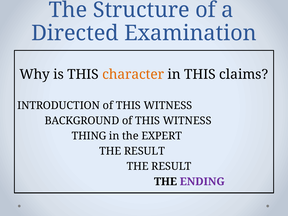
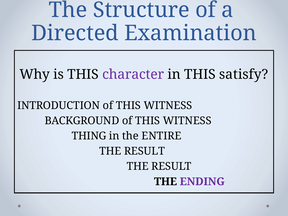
character colour: orange -> purple
claims: claims -> satisfy
EXPERT: EXPERT -> ENTIRE
